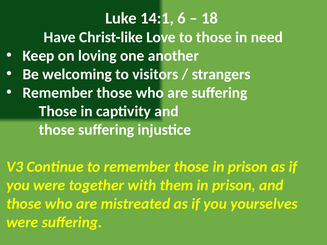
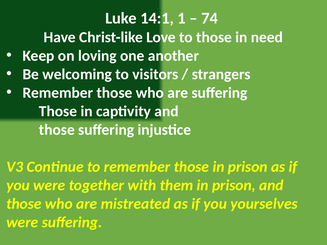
6: 6 -> 1
18: 18 -> 74
